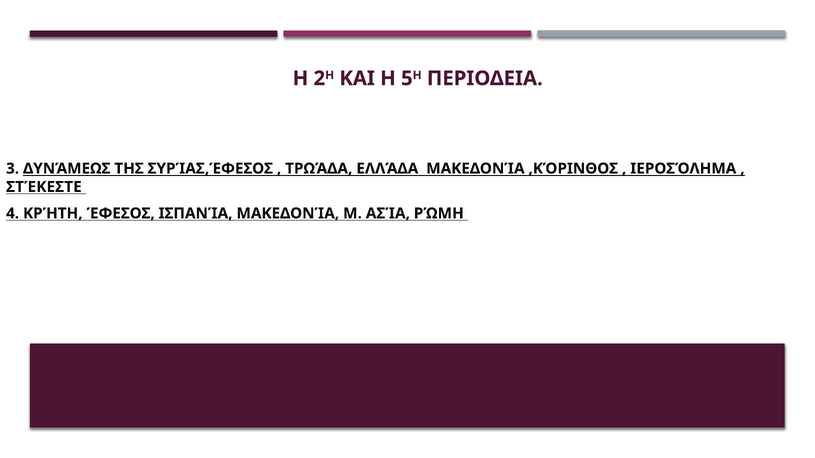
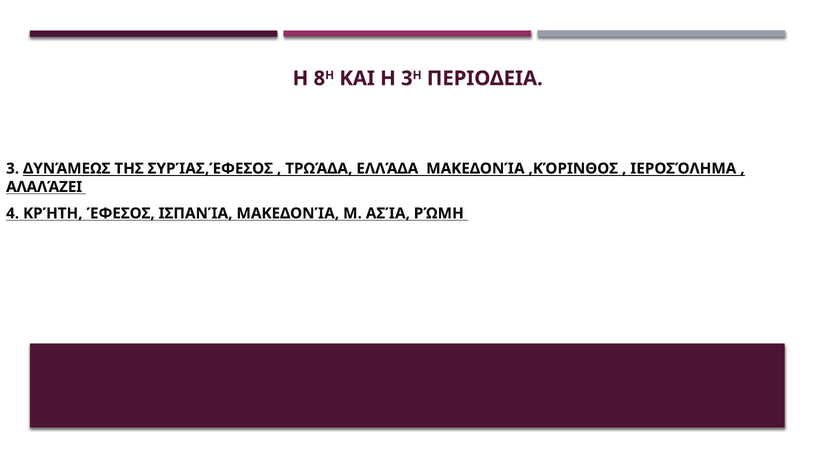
2: 2 -> 8
Η 5: 5 -> 3
ΣΤΈΚΕΣΤΕ: ΣΤΈΚΕΣΤΕ -> ΑΛΑΛΆΖΕΙ
